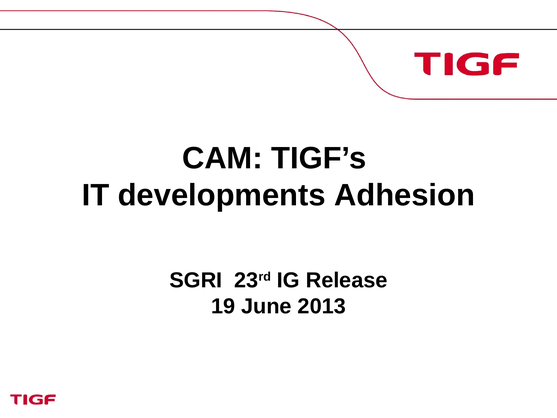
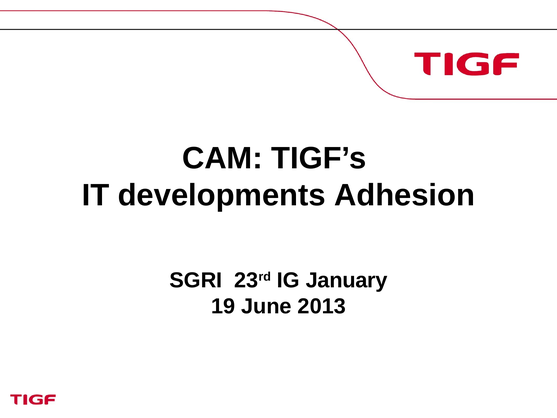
Release: Release -> January
